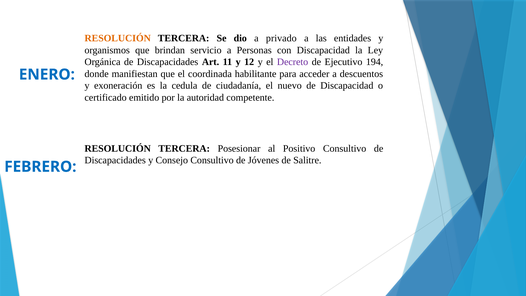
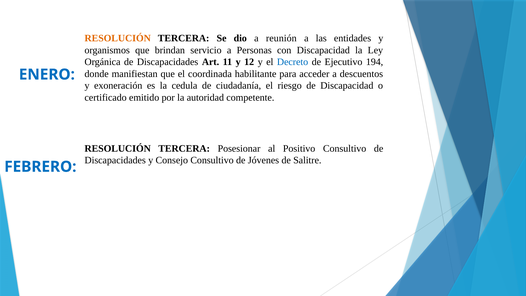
privado: privado -> reunión
Decreto colour: purple -> blue
nuevo: nuevo -> riesgo
